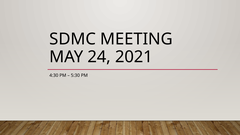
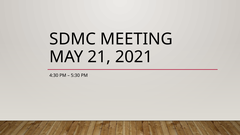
24: 24 -> 21
